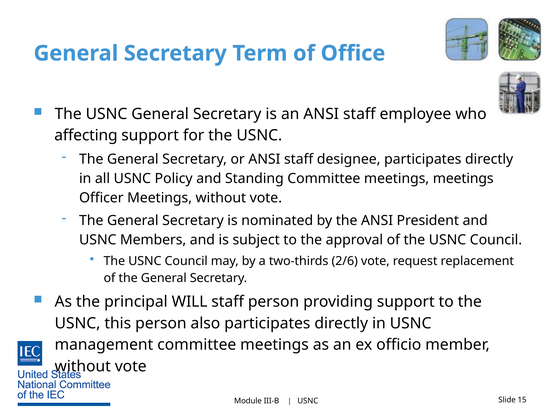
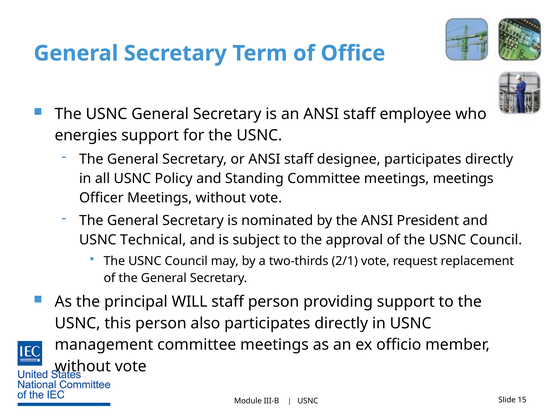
affecting: affecting -> energies
Members: Members -> Technical
2/6: 2/6 -> 2/1
